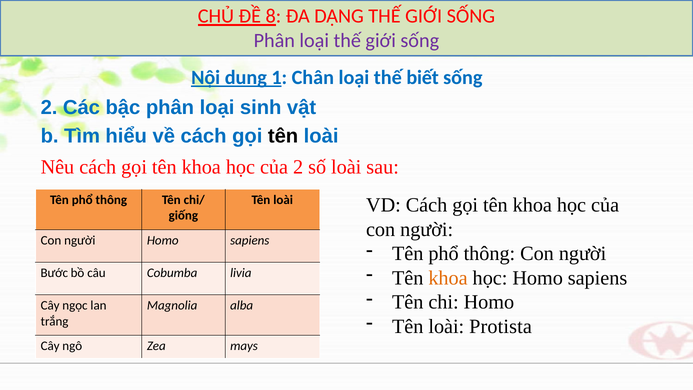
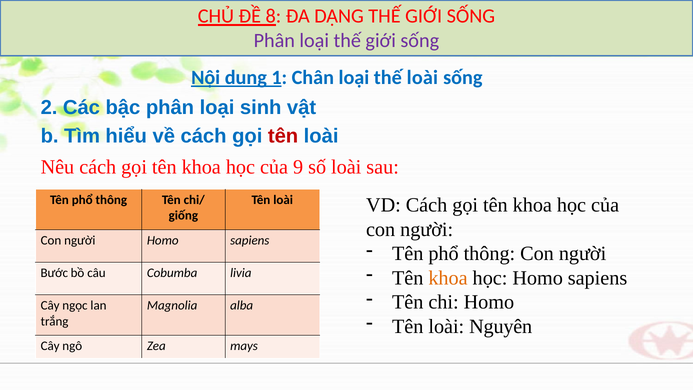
thế biết: biết -> loài
tên at (283, 136) colour: black -> red
của 2: 2 -> 9
Protista: Protista -> Nguyên
